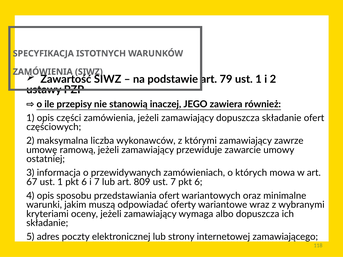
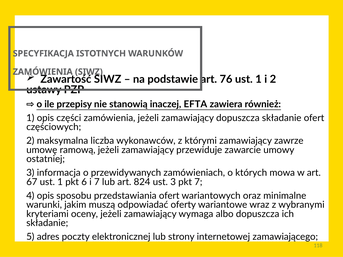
79: 79 -> 76
JEGO: JEGO -> EFTA
809: 809 -> 824
ust 7: 7 -> 3
6 at (198, 182): 6 -> 7
